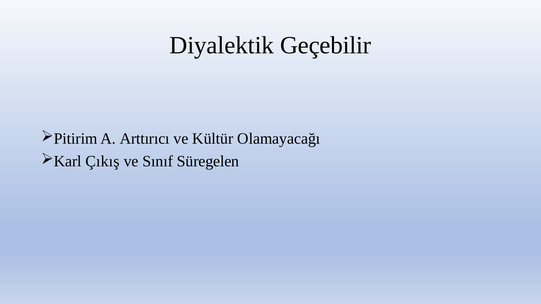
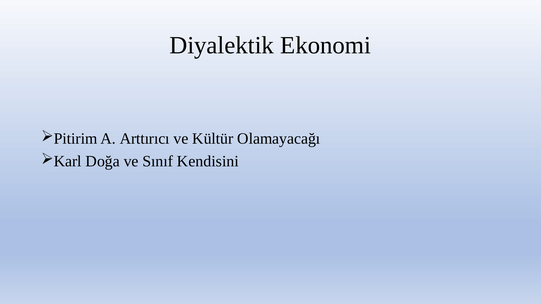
Geçebilir: Geçebilir -> Ekonomi
Çıkış: Çıkış -> Doğa
Süregelen: Süregelen -> Kendisini
